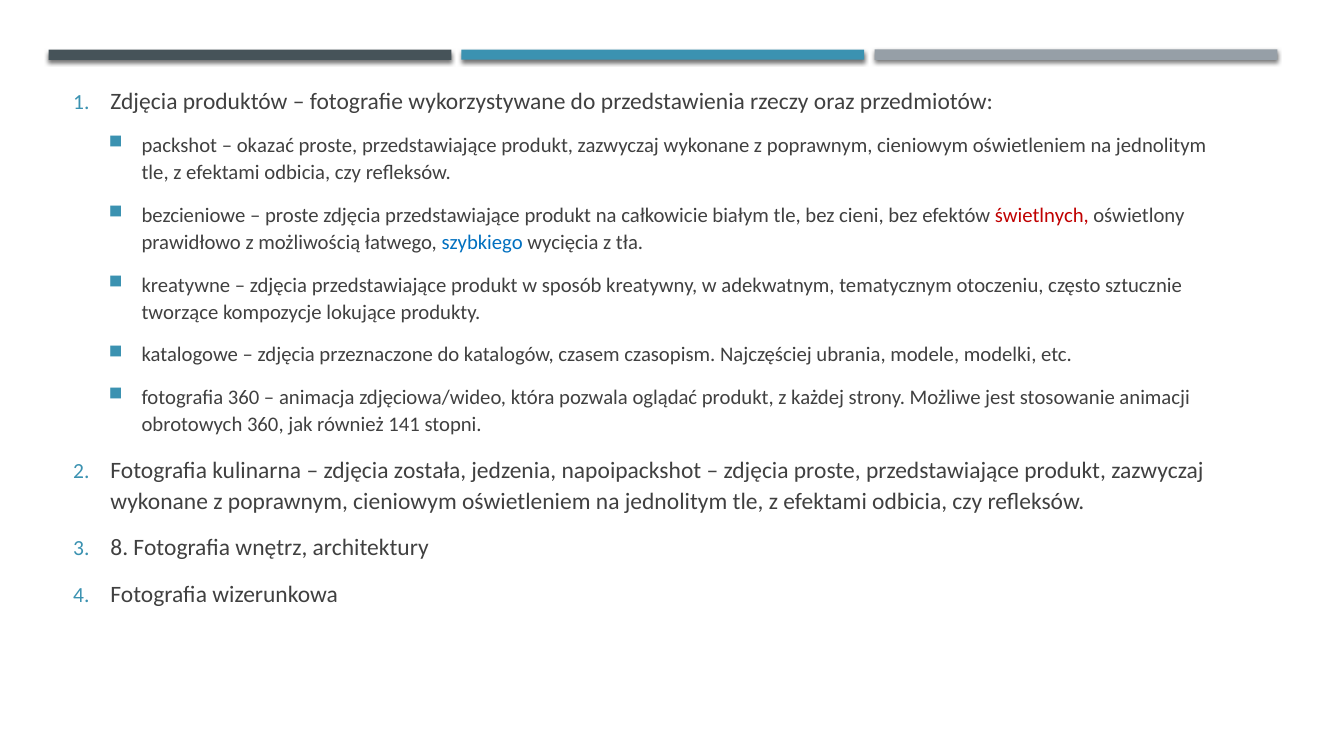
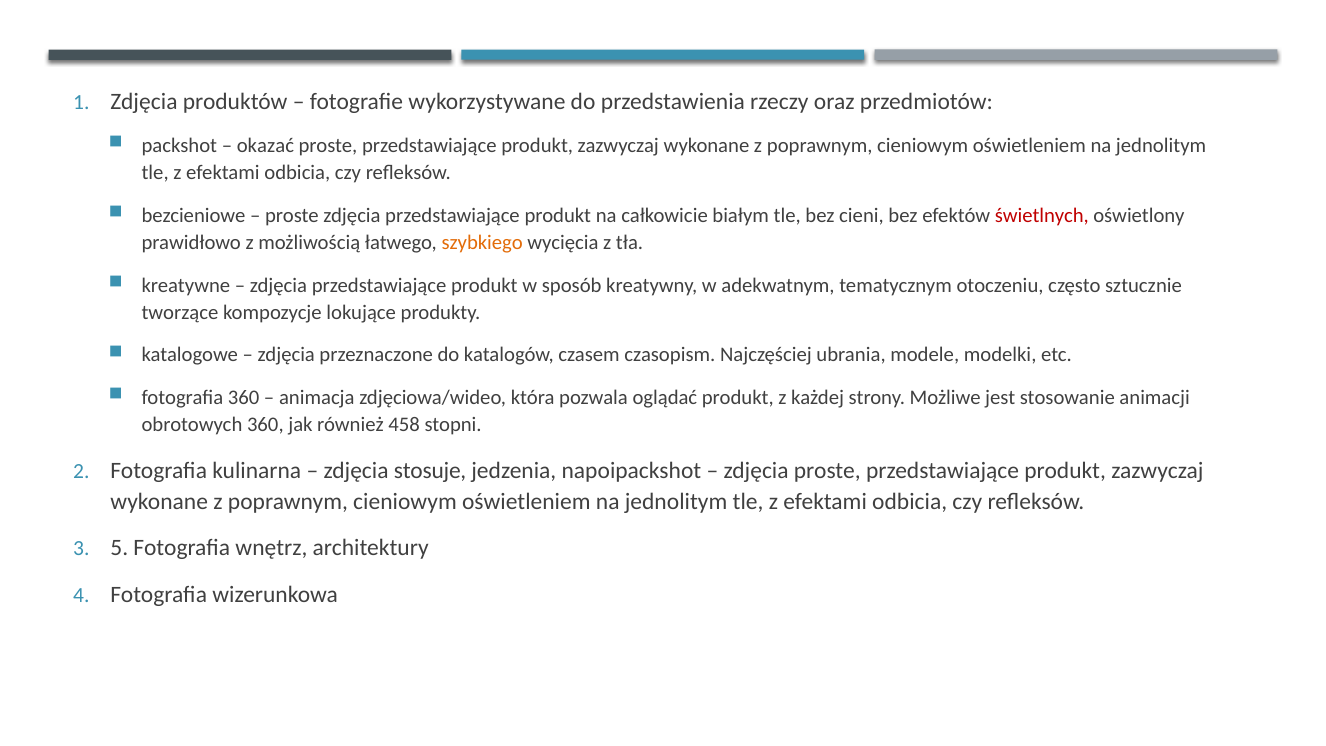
szybkiego colour: blue -> orange
141: 141 -> 458
została: została -> stosuje
8: 8 -> 5
